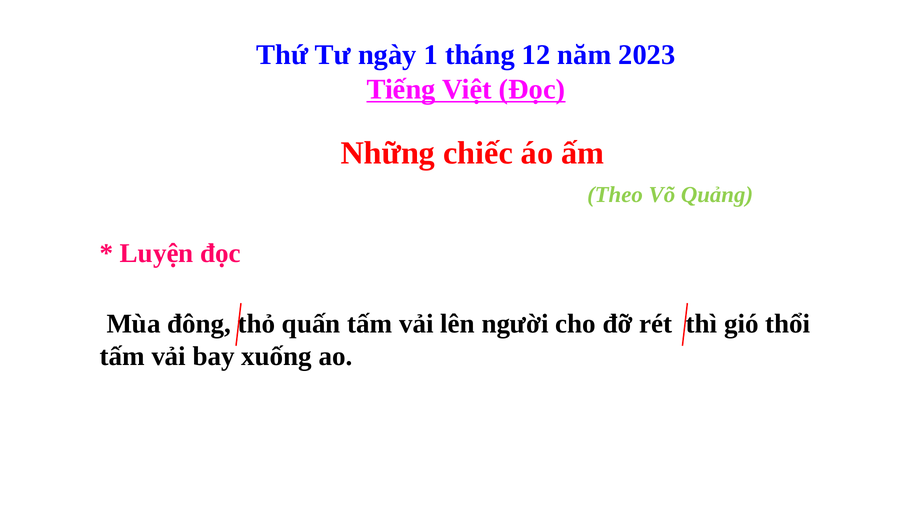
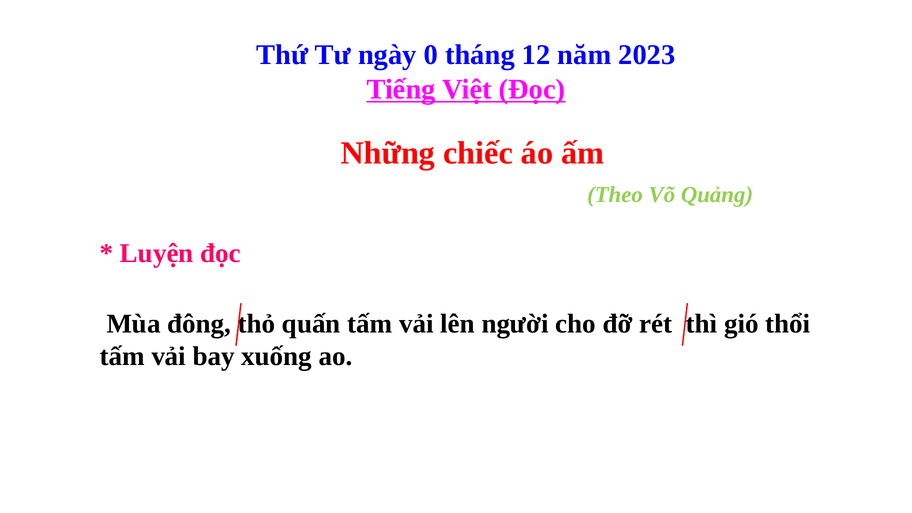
1: 1 -> 0
